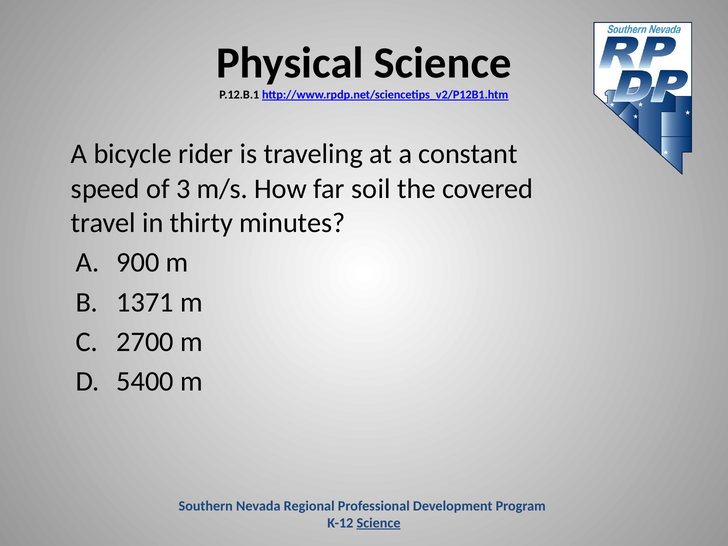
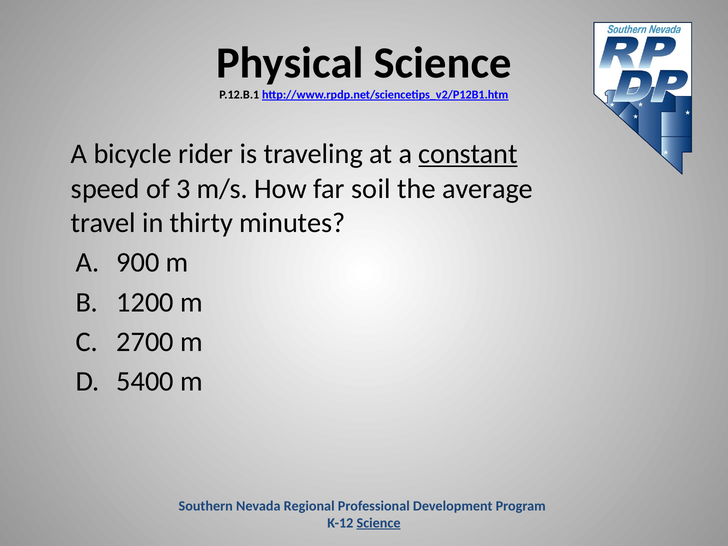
constant underline: none -> present
covered: covered -> average
1371: 1371 -> 1200
